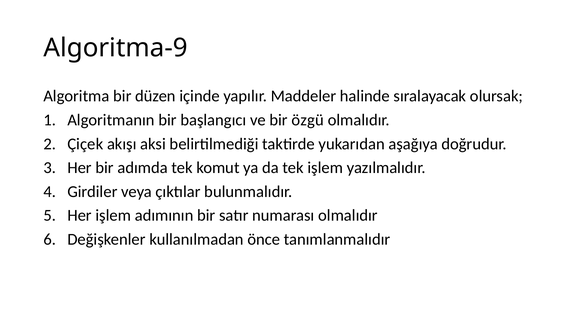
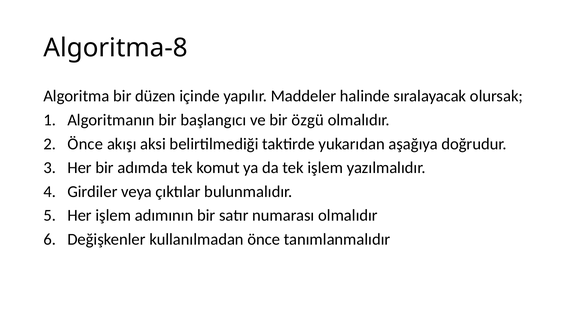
Algoritma-9: Algoritma-9 -> Algoritma-8
Çiçek at (85, 144): Çiçek -> Önce
